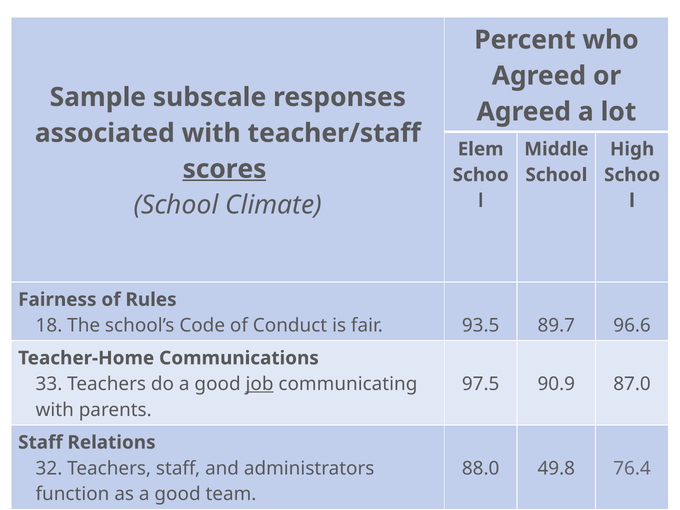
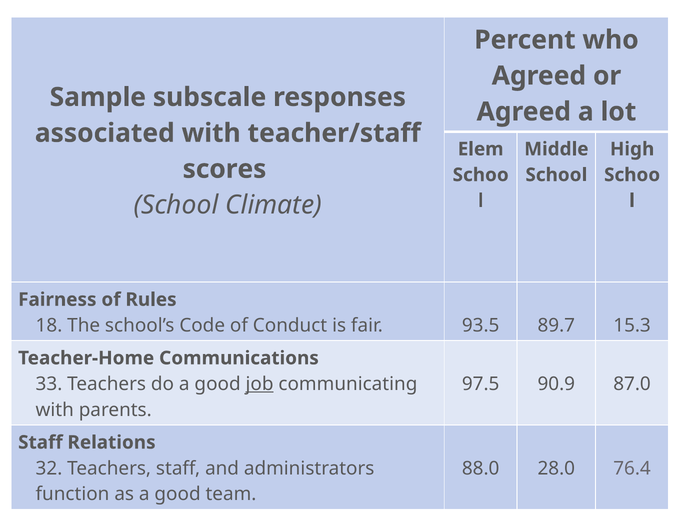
scores underline: present -> none
96.6: 96.6 -> 15.3
49.8: 49.8 -> 28.0
